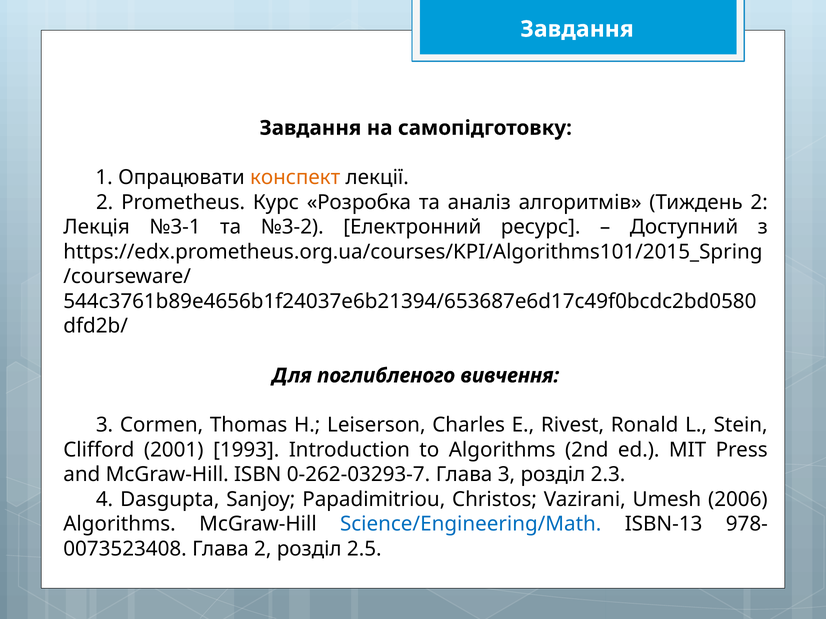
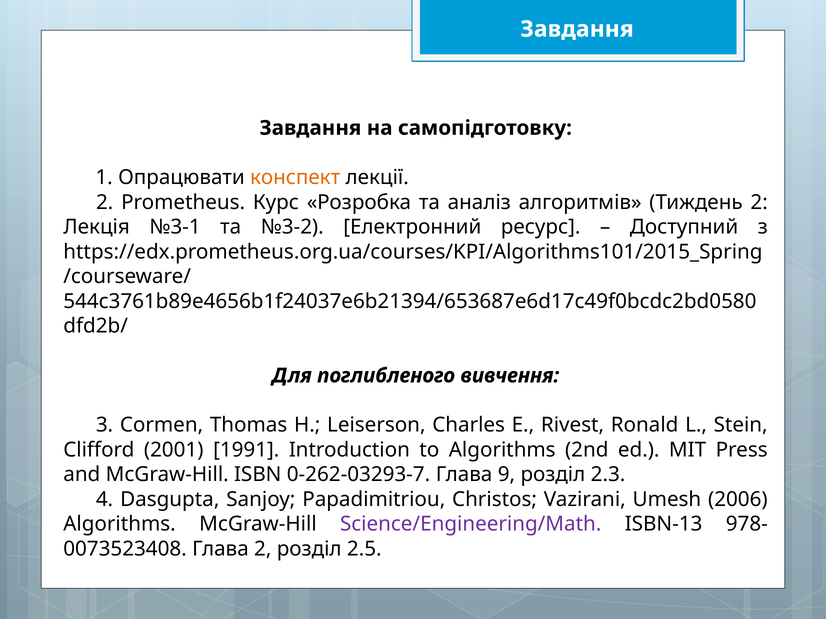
1993: 1993 -> 1991
Глава 3: 3 -> 9
Science/Engineering/Math colour: blue -> purple
